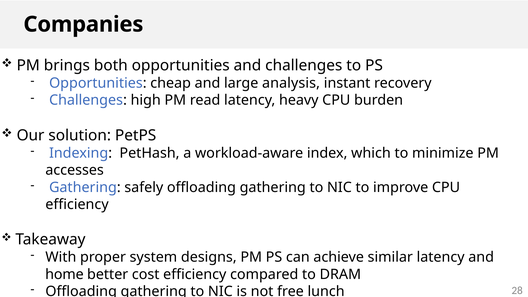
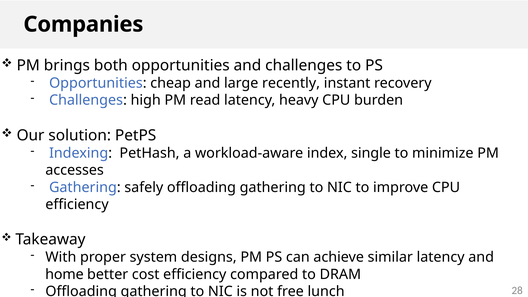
analysis: analysis -> recently
which: which -> single
